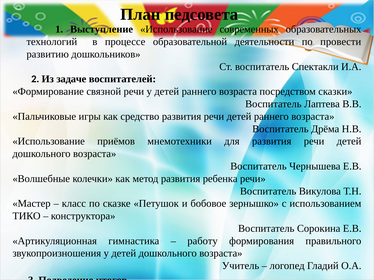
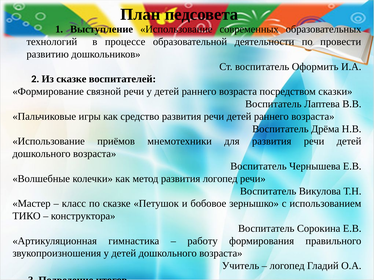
Спектакли: Спектакли -> Оформить
Из задаче: задаче -> сказке
развития ребенка: ребенка -> логопед
